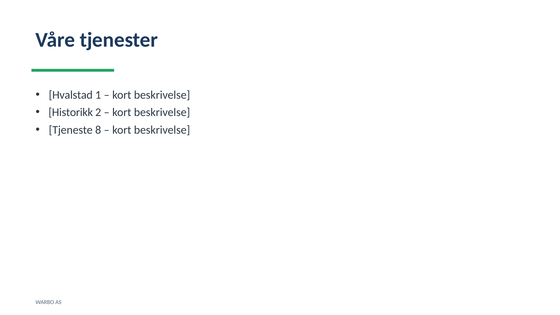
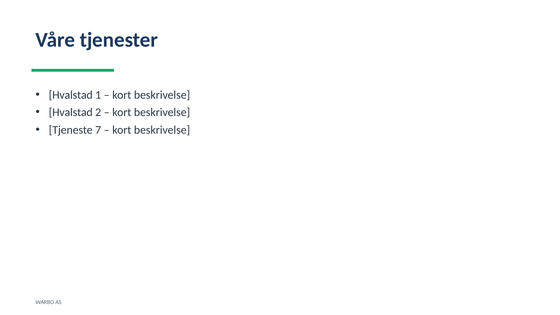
Historikk at (71, 112): Historikk -> Hvalstad
8: 8 -> 7
